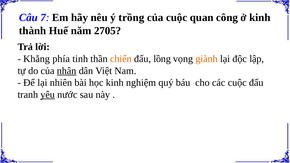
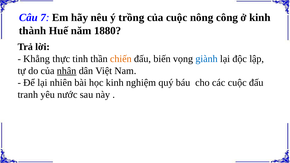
quan: quan -> nông
2705: 2705 -> 1880
phía: phía -> thực
lồng: lồng -> biến
giành colour: orange -> blue
yêu underline: present -> none
